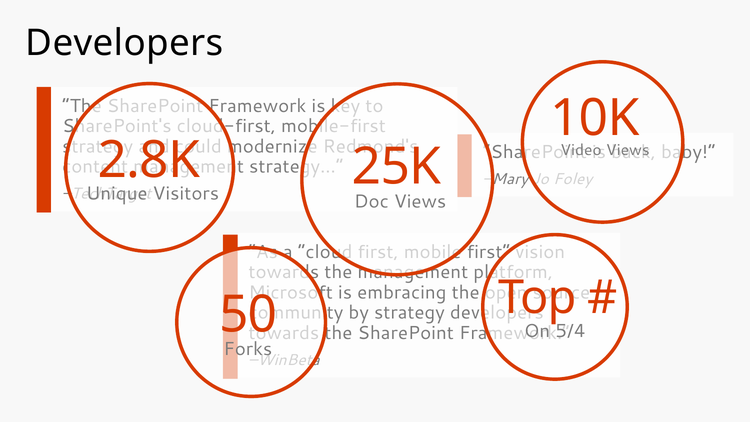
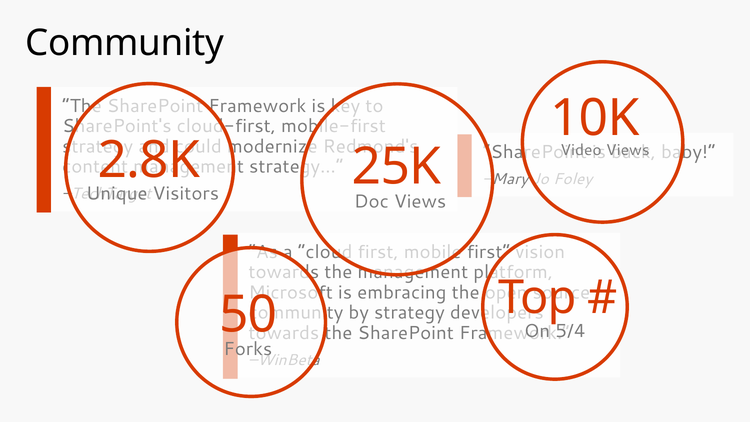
Developers at (124, 43): Developers -> Community
